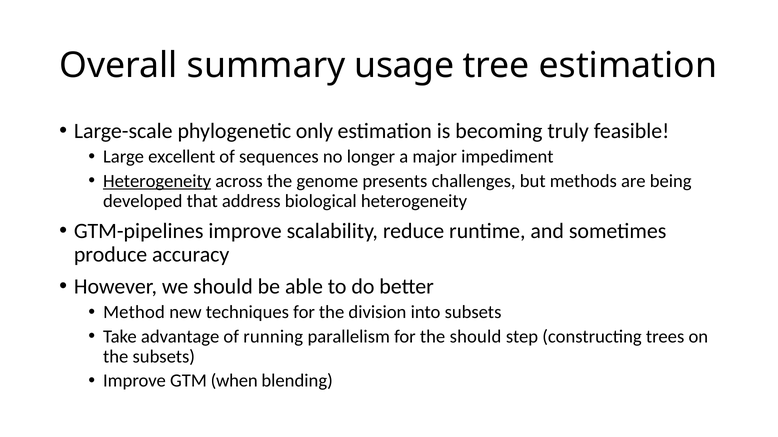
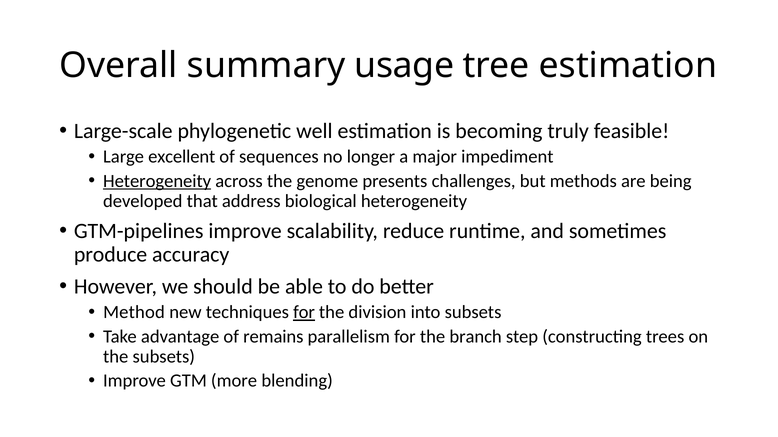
only: only -> well
for at (304, 313) underline: none -> present
running: running -> remains
the should: should -> branch
when: when -> more
